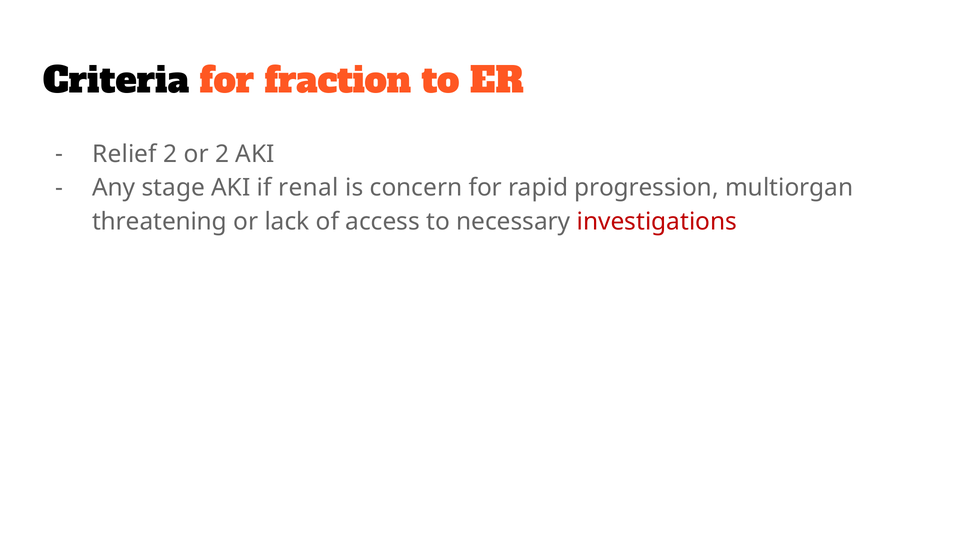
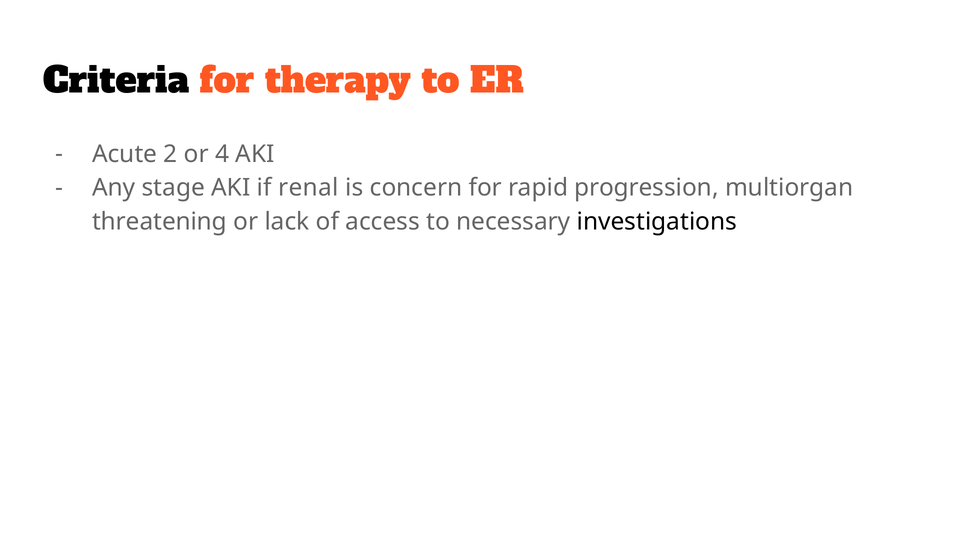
fraction: fraction -> therapy
Relief: Relief -> Acute
or 2: 2 -> 4
investigations colour: red -> black
